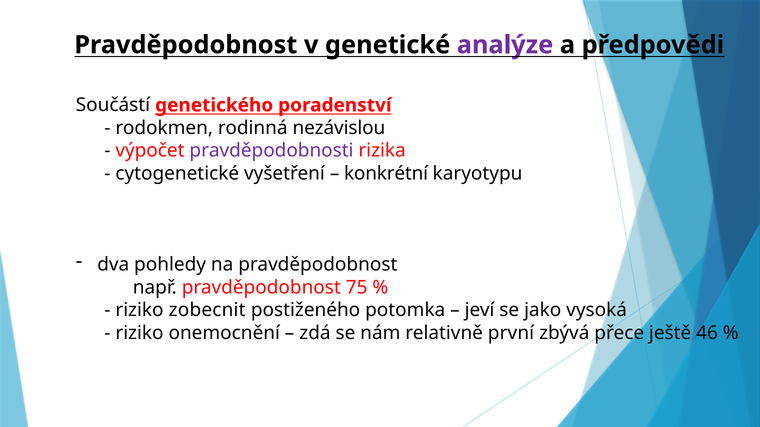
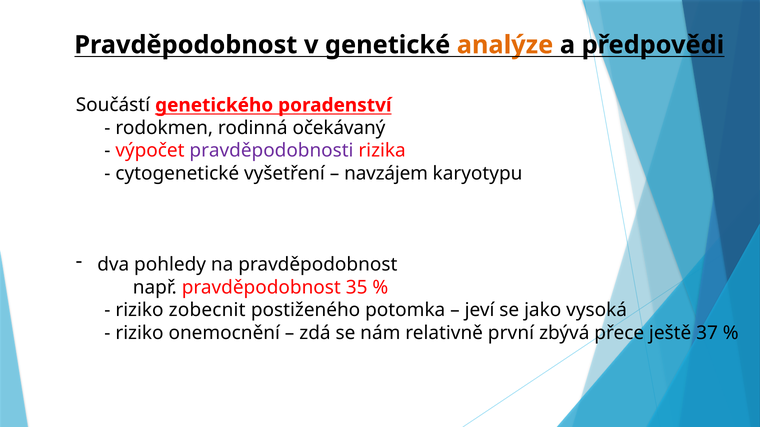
analýze colour: purple -> orange
nezávislou: nezávislou -> očekávaný
konkrétní: konkrétní -> navzájem
75: 75 -> 35
46: 46 -> 37
